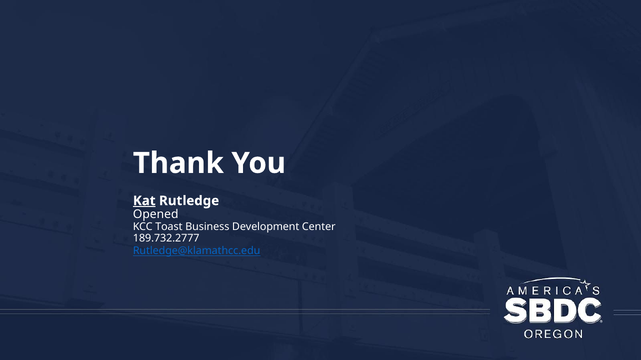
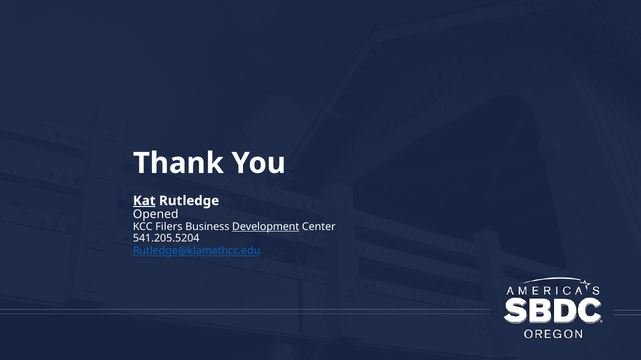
Toast: Toast -> Filers
Development underline: none -> present
189.732.2777: 189.732.2777 -> 541.205.5204
